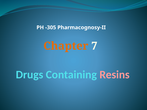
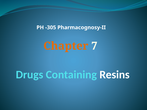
Resins colour: pink -> white
